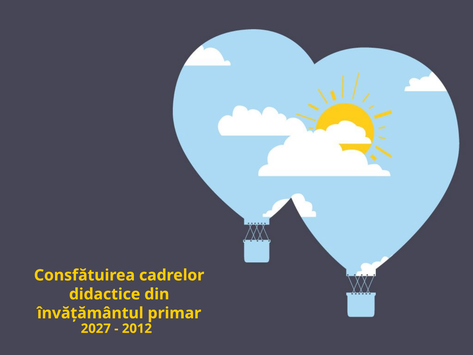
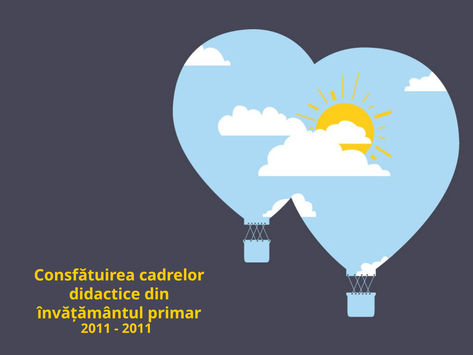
2027 at (96, 328): 2027 -> 2011
2012 at (137, 328): 2012 -> 2011
